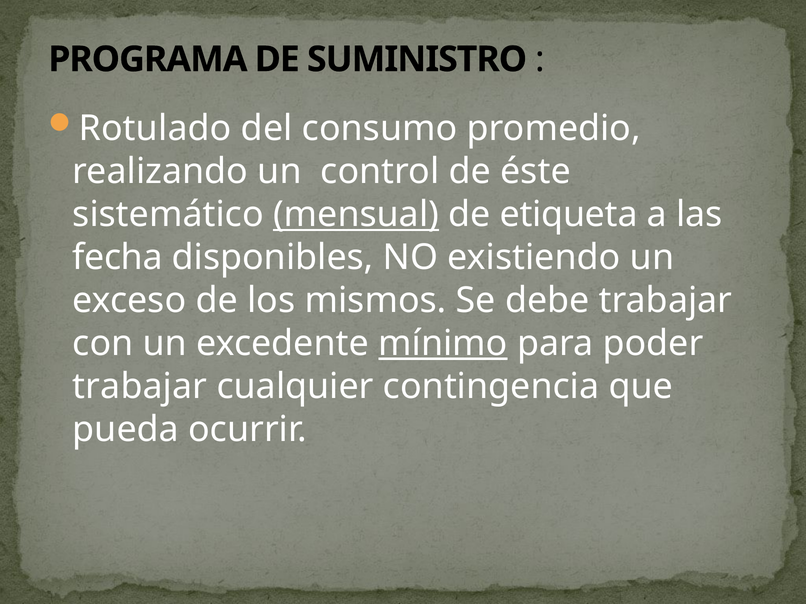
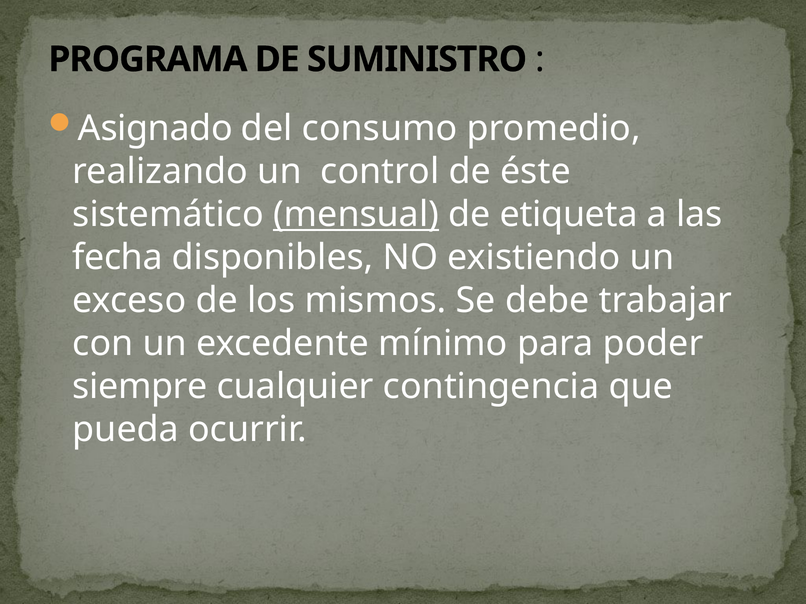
Rotulado: Rotulado -> Asignado
mínimo underline: present -> none
trabajar at (140, 387): trabajar -> siempre
